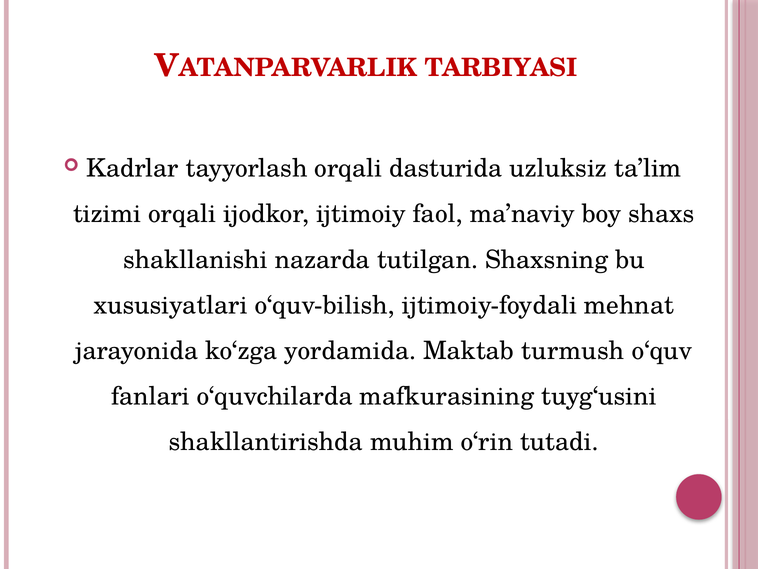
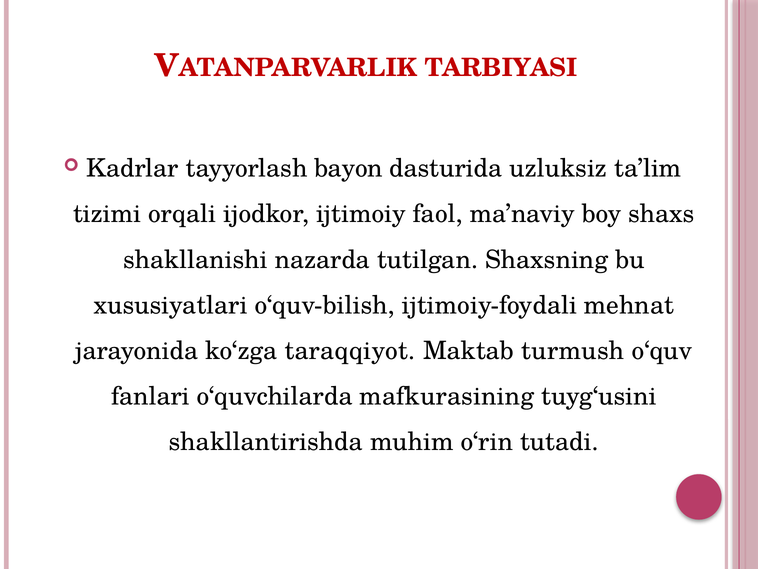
tayyorlash orqali: orqali -> bayon
yordamida: yordamida -> taraqqiyot
